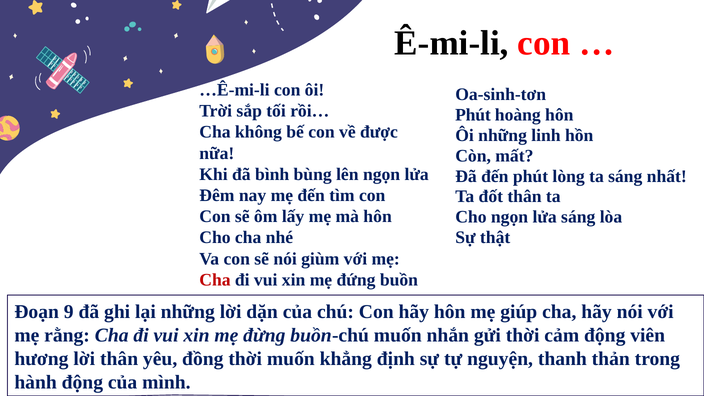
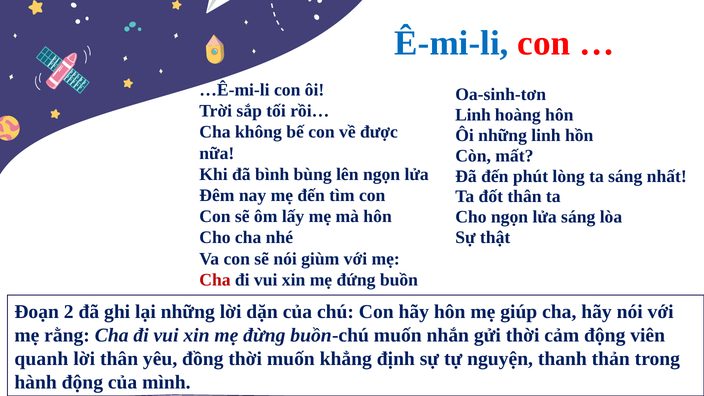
Ê-mi-li colour: black -> blue
Phút at (473, 115): Phút -> Linh
9: 9 -> 2
hương: hương -> quanh
